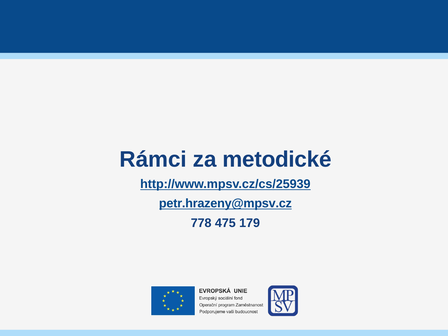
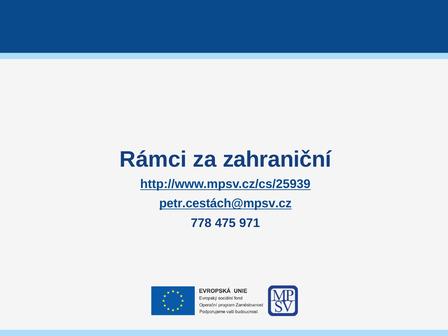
metodické: metodické -> zahraniční
petr.hrazeny@mpsv.cz: petr.hrazeny@mpsv.cz -> petr.cestách@mpsv.cz
179: 179 -> 971
